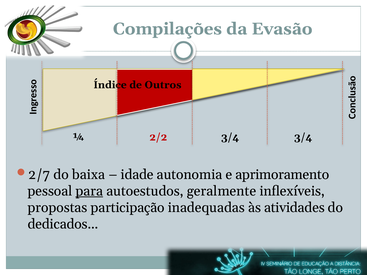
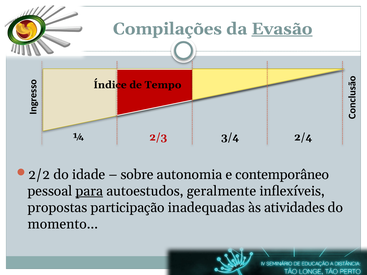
Evasão underline: none -> present
Outros: Outros -> Tempo
2/2: 2/2 -> 2/3
3/4 3/4: 3/4 -> 2/4
2/7: 2/7 -> 2/2
baixa: baixa -> idade
idade: idade -> sobre
aprimoramento: aprimoramento -> contemporâneo
dedicados: dedicados -> momento
